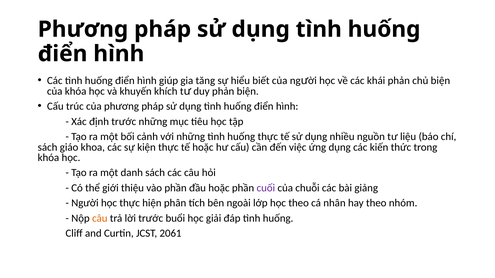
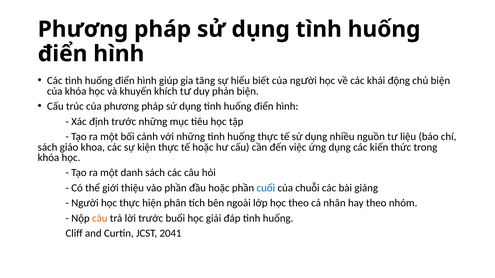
khái phản: phản -> động
cuối colour: purple -> blue
2061: 2061 -> 2041
